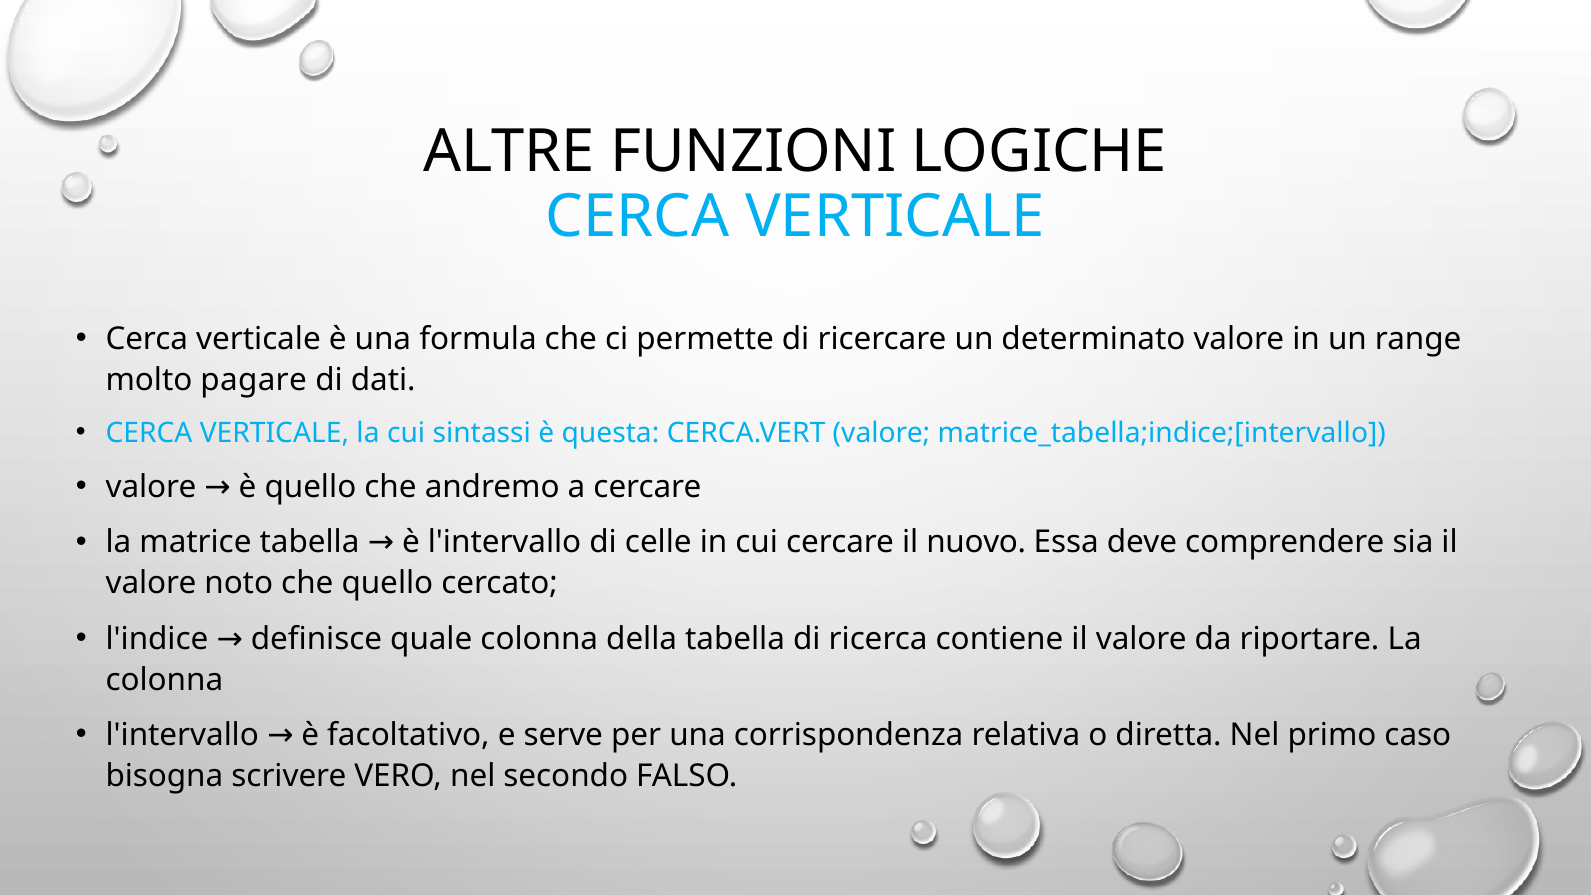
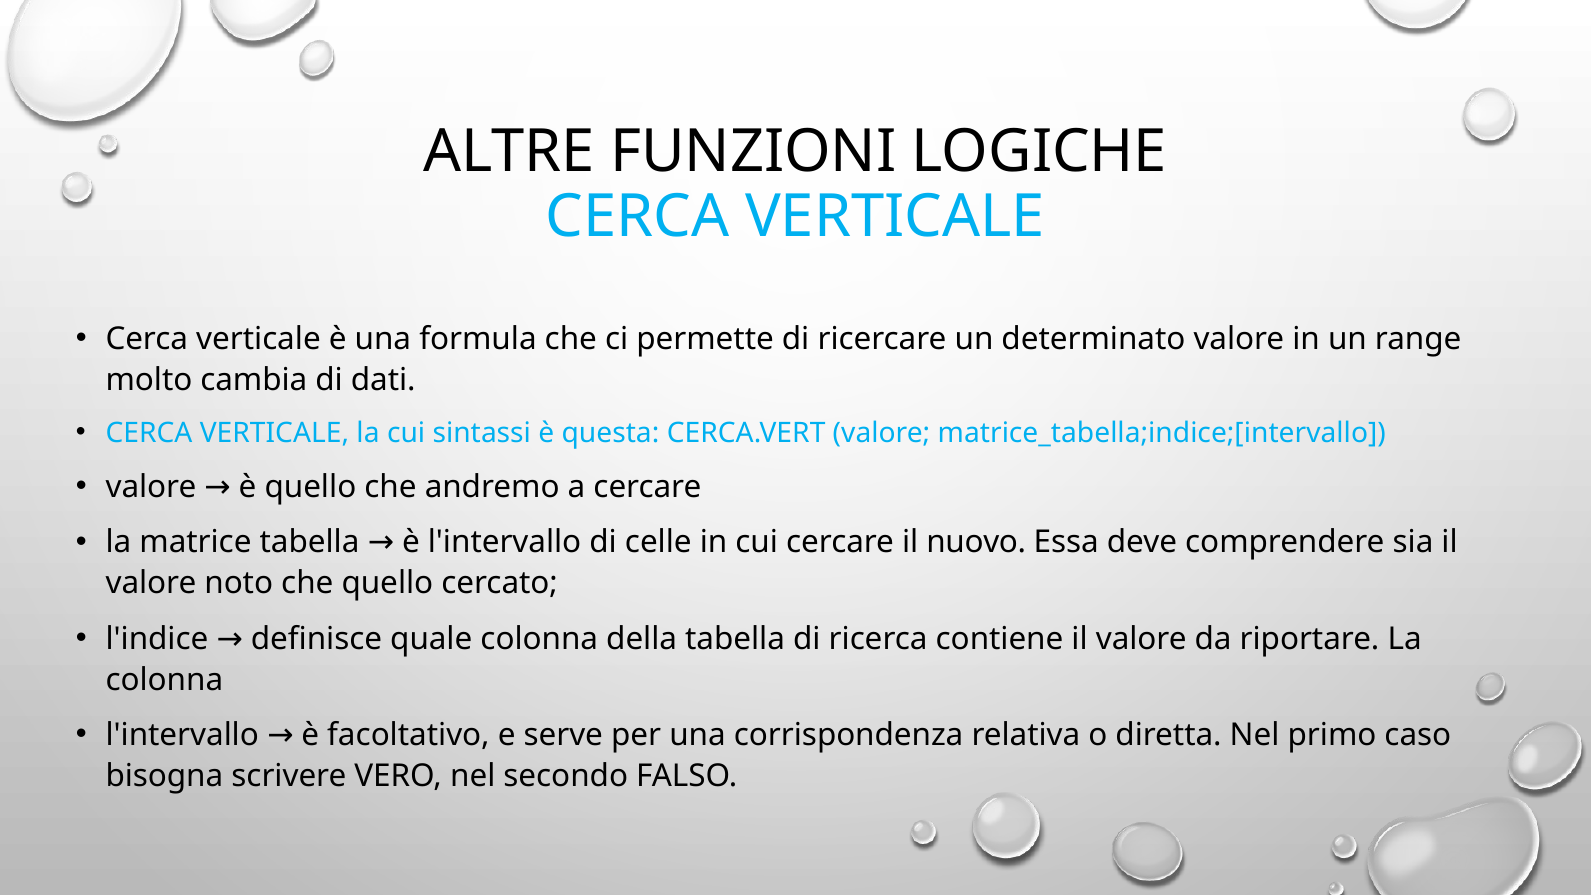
pagare: pagare -> cambia
